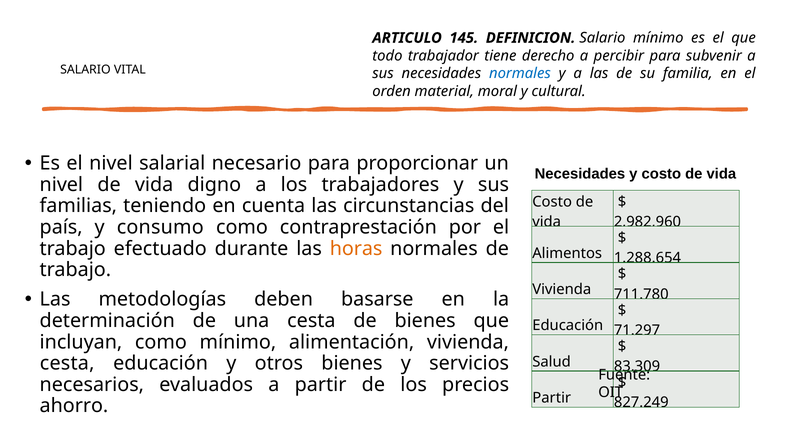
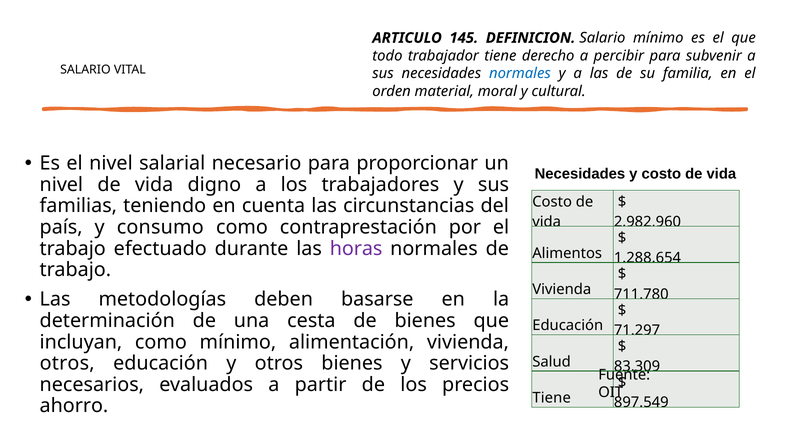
horas colour: orange -> purple
cesta at (67, 364): cesta -> otros
Partir at (552, 398): Partir -> Tiene
827.249: 827.249 -> 897.549
